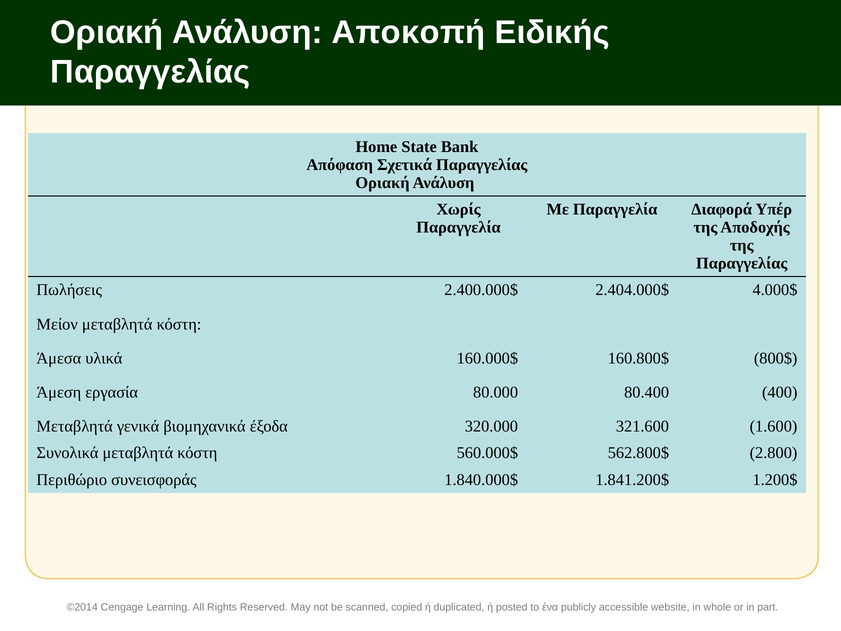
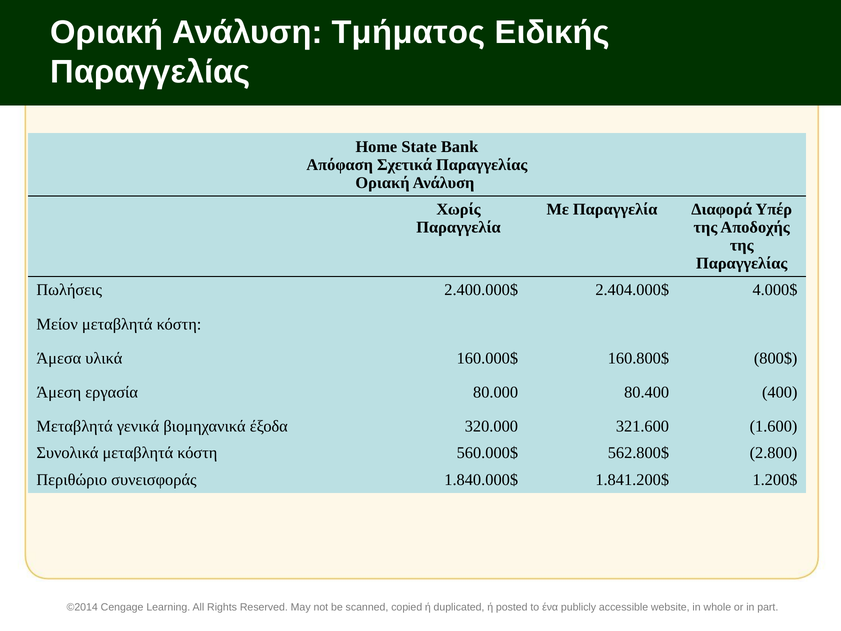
Αποκοπή: Αποκοπή -> Τμήματος
